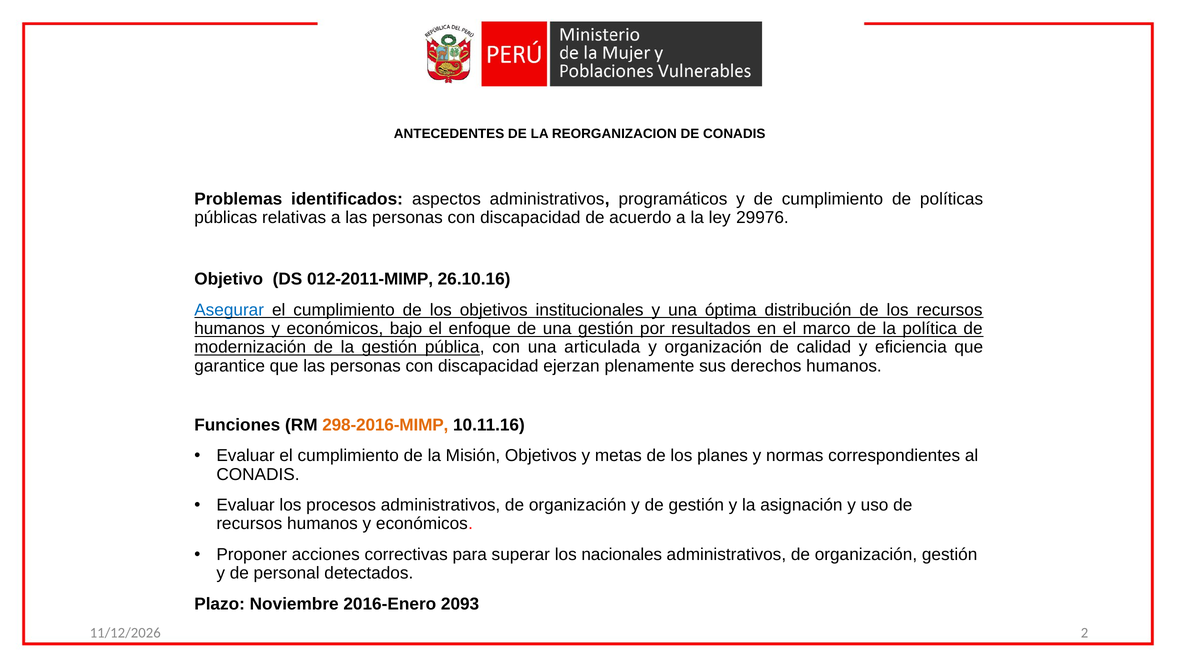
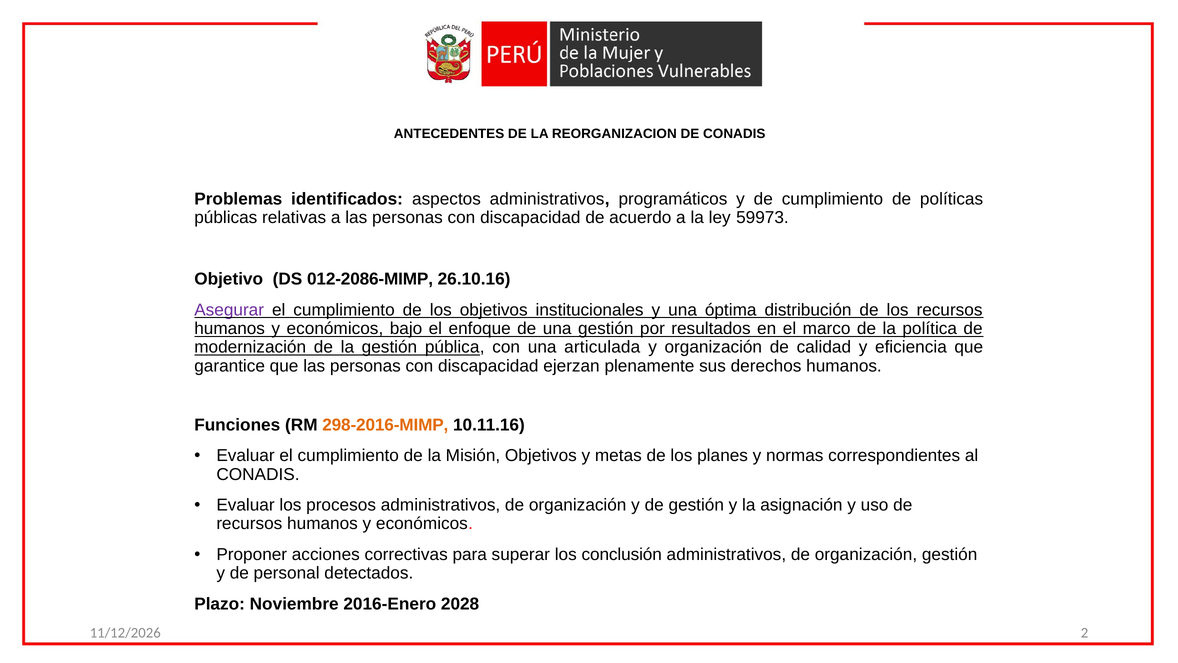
29976: 29976 -> 59973
012-2011-MIMP: 012-2011-MIMP -> 012-2086-MIMP
Asegurar colour: blue -> purple
nacionales: nacionales -> conclusión
2093: 2093 -> 2028
